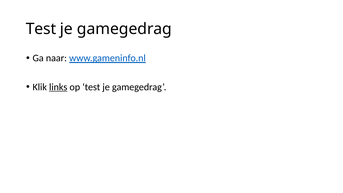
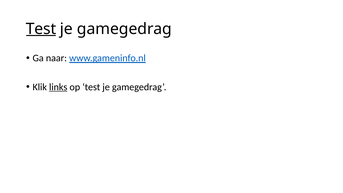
Test at (41, 29) underline: none -> present
